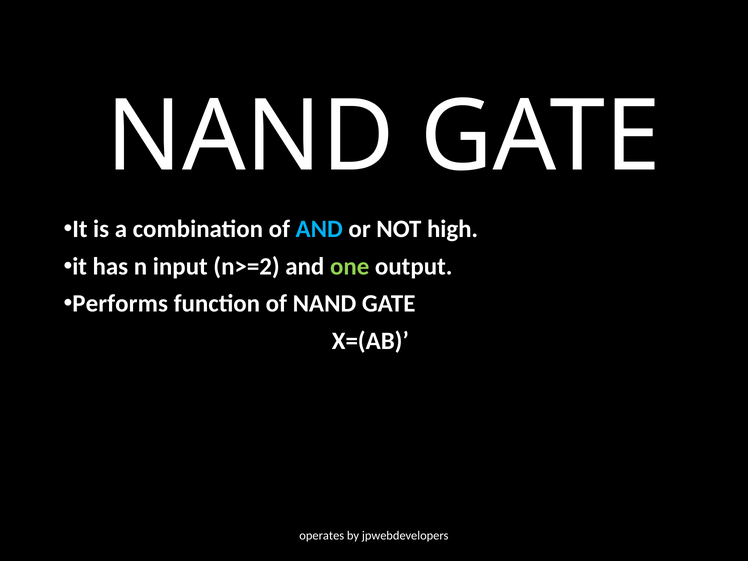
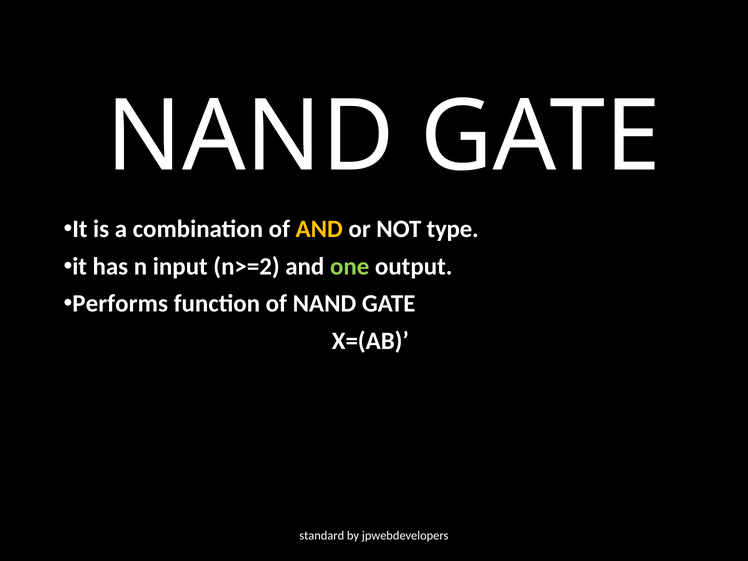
AND at (319, 229) colour: light blue -> yellow
high: high -> type
operates: operates -> standard
